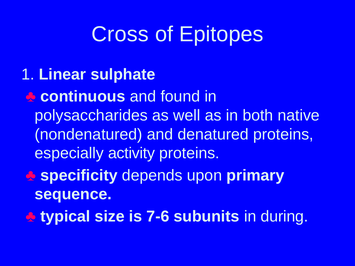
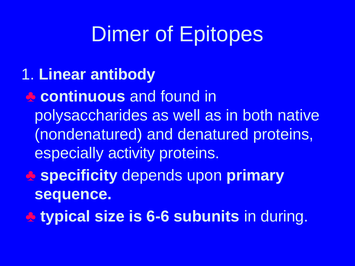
Cross: Cross -> Dimer
sulphate: sulphate -> antibody
7-6: 7-6 -> 6-6
